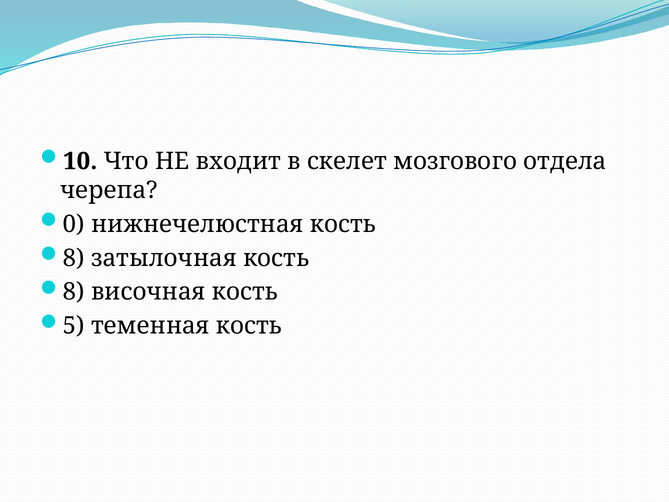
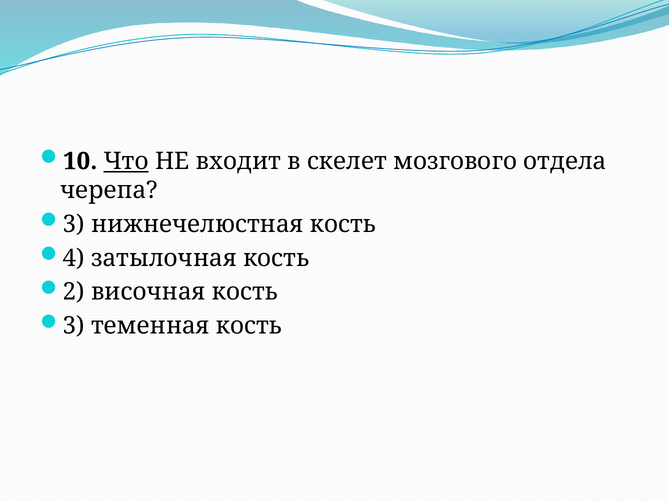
Что underline: none -> present
0 at (74, 224): 0 -> 3
8 at (74, 258): 8 -> 4
8 at (74, 292): 8 -> 2
5 at (74, 326): 5 -> 3
